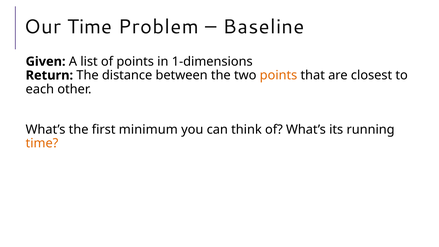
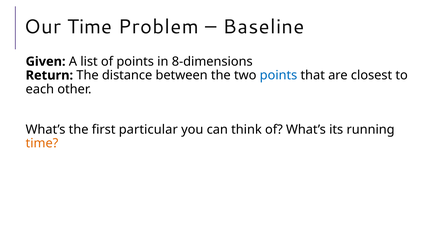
1-dimensions: 1-dimensions -> 8-dimensions
points at (279, 75) colour: orange -> blue
minimum: minimum -> particular
